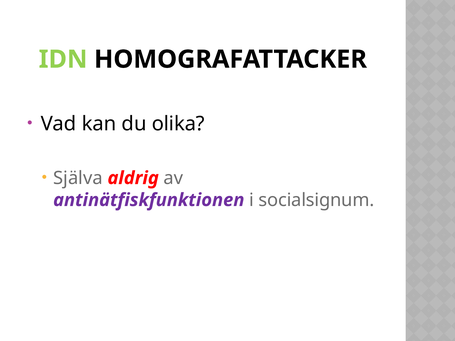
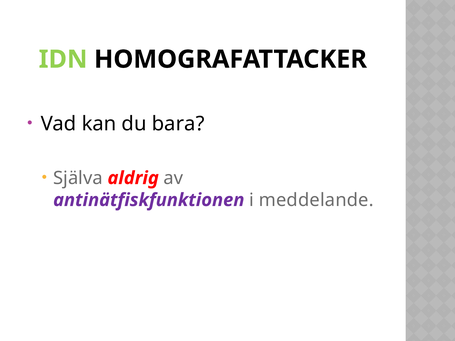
olika: olika -> bara
socialsignum: socialsignum -> meddelande
